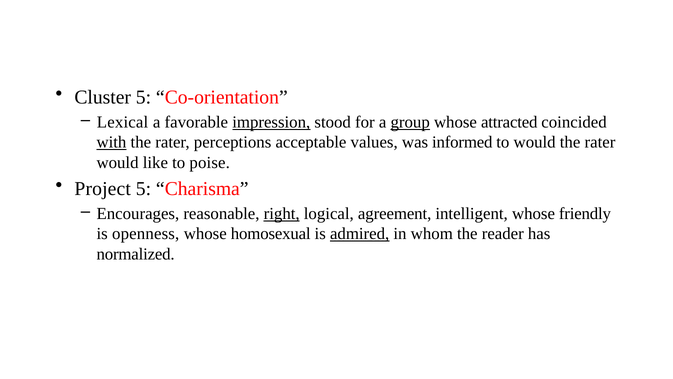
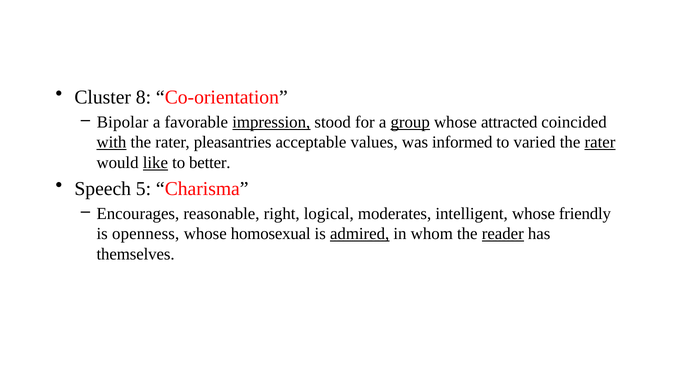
Cluster 5: 5 -> 8
Lexical: Lexical -> Bipolar
perceptions: perceptions -> pleasantries
to would: would -> varied
rater at (600, 142) underline: none -> present
like underline: none -> present
poise: poise -> better
Project: Project -> Speech
right underline: present -> none
agreement: agreement -> moderates
reader underline: none -> present
normalized: normalized -> themselves
